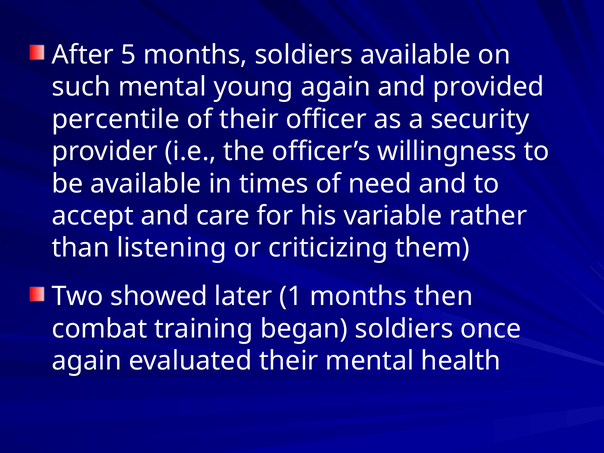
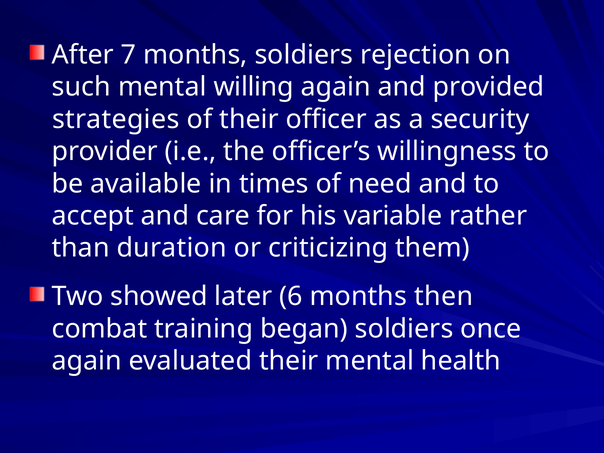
5: 5 -> 7
soldiers available: available -> rejection
young: young -> willing
percentile: percentile -> strategies
listening: listening -> duration
1: 1 -> 6
